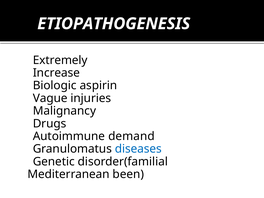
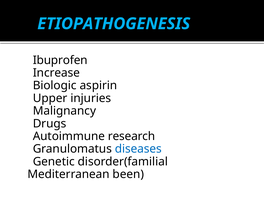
ETIOPATHOGENESIS colour: white -> light blue
Extremely: Extremely -> Ibuprofen
Vague: Vague -> Upper
demand: demand -> research
